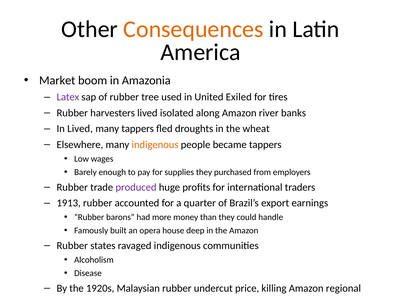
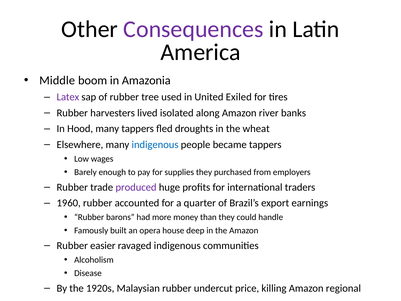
Consequences colour: orange -> purple
Market: Market -> Middle
In Lived: Lived -> Hood
indigenous at (155, 145) colour: orange -> blue
1913: 1913 -> 1960
states: states -> easier
